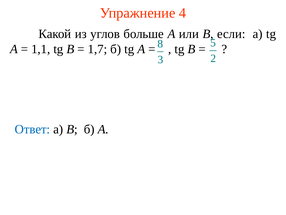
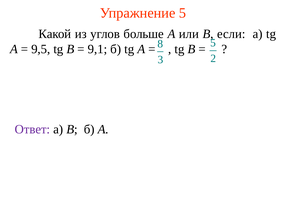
Упражнение 4: 4 -> 5
1,1: 1,1 -> 9,5
1,7: 1,7 -> 9,1
Ответ colour: blue -> purple
